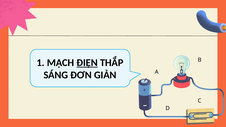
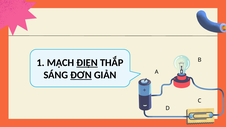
ĐƠN underline: none -> present
